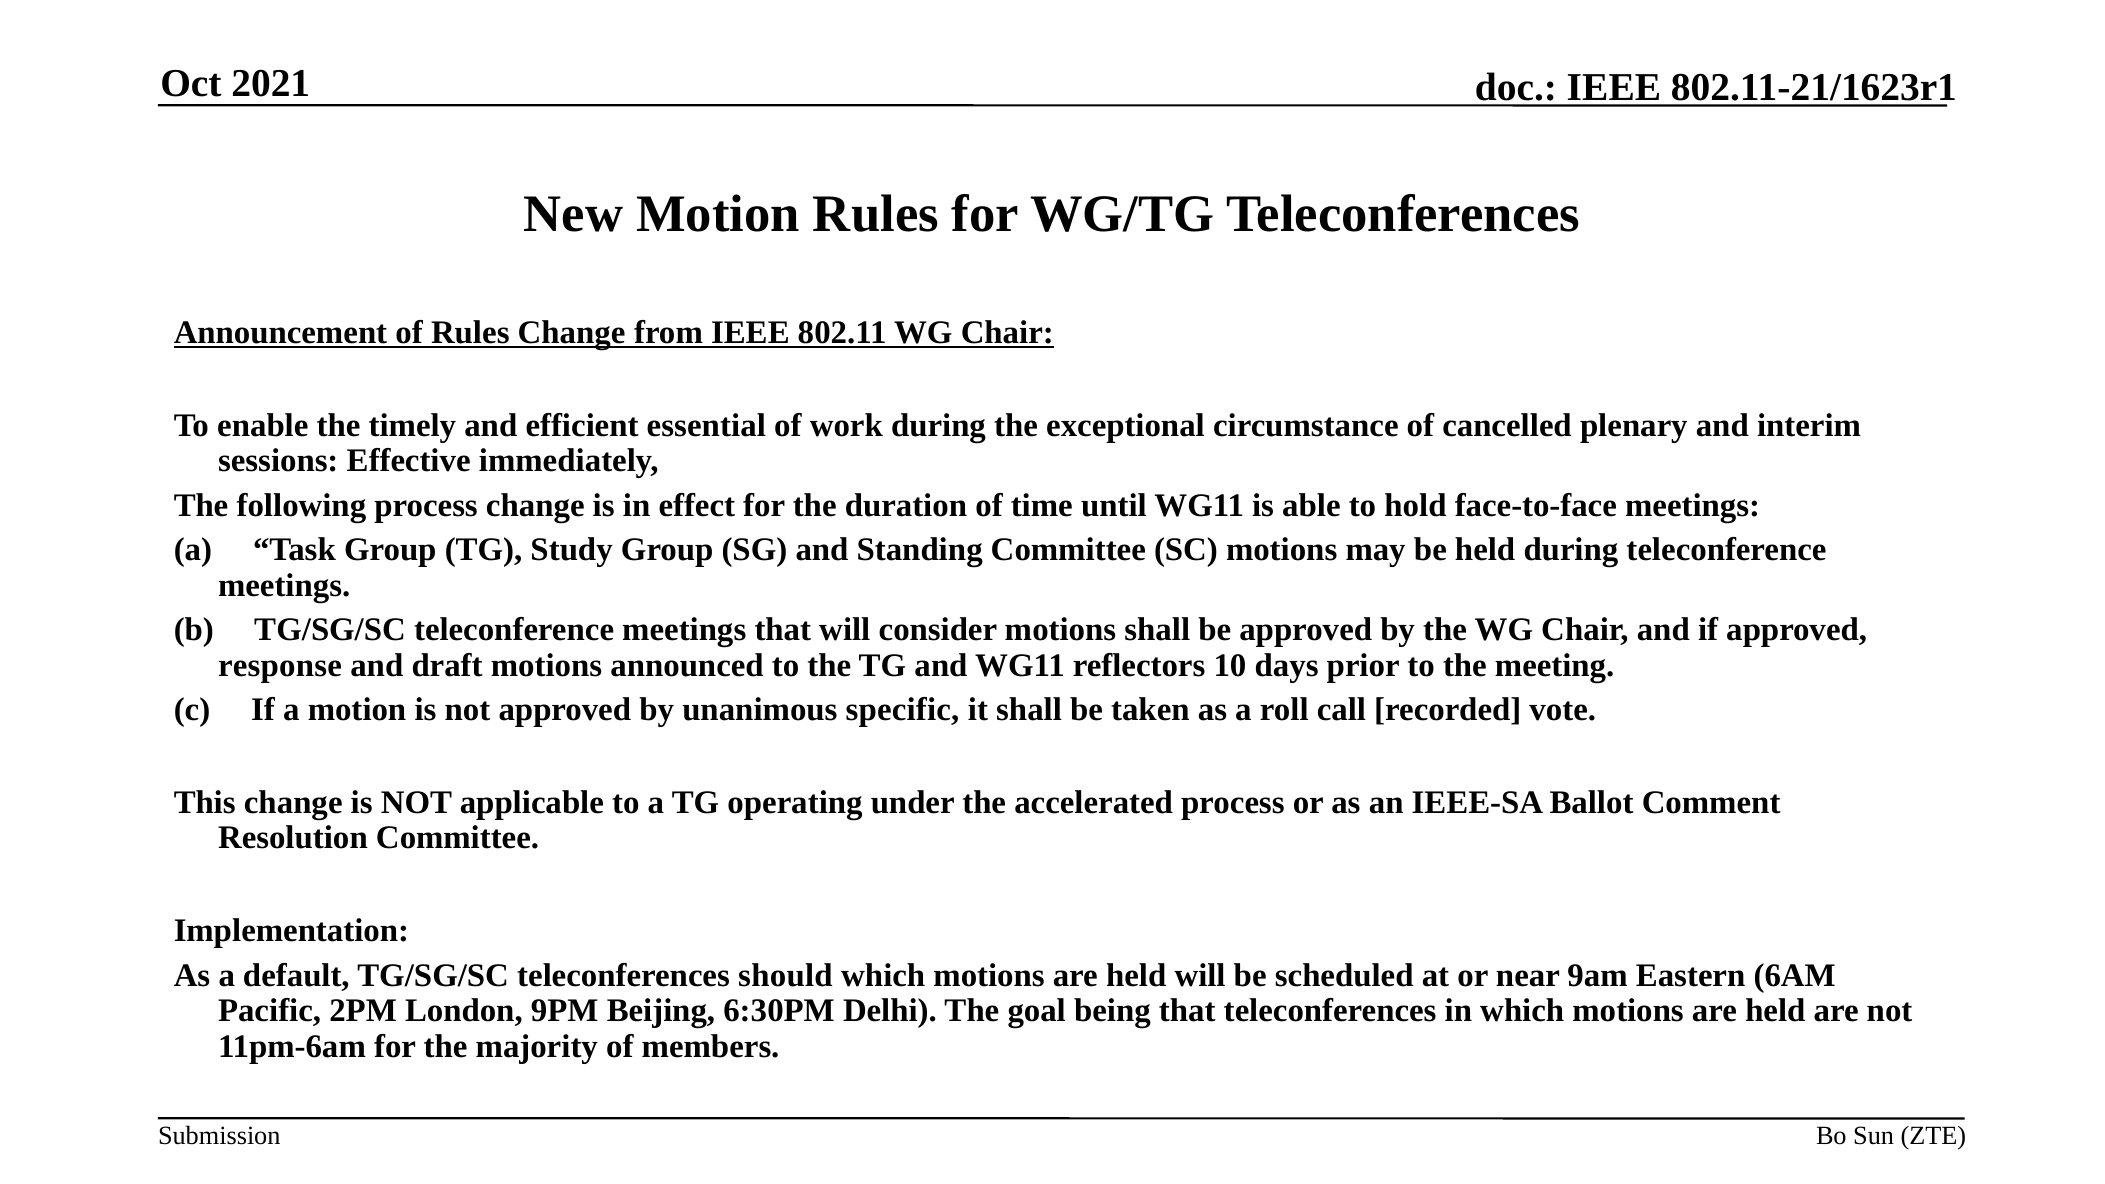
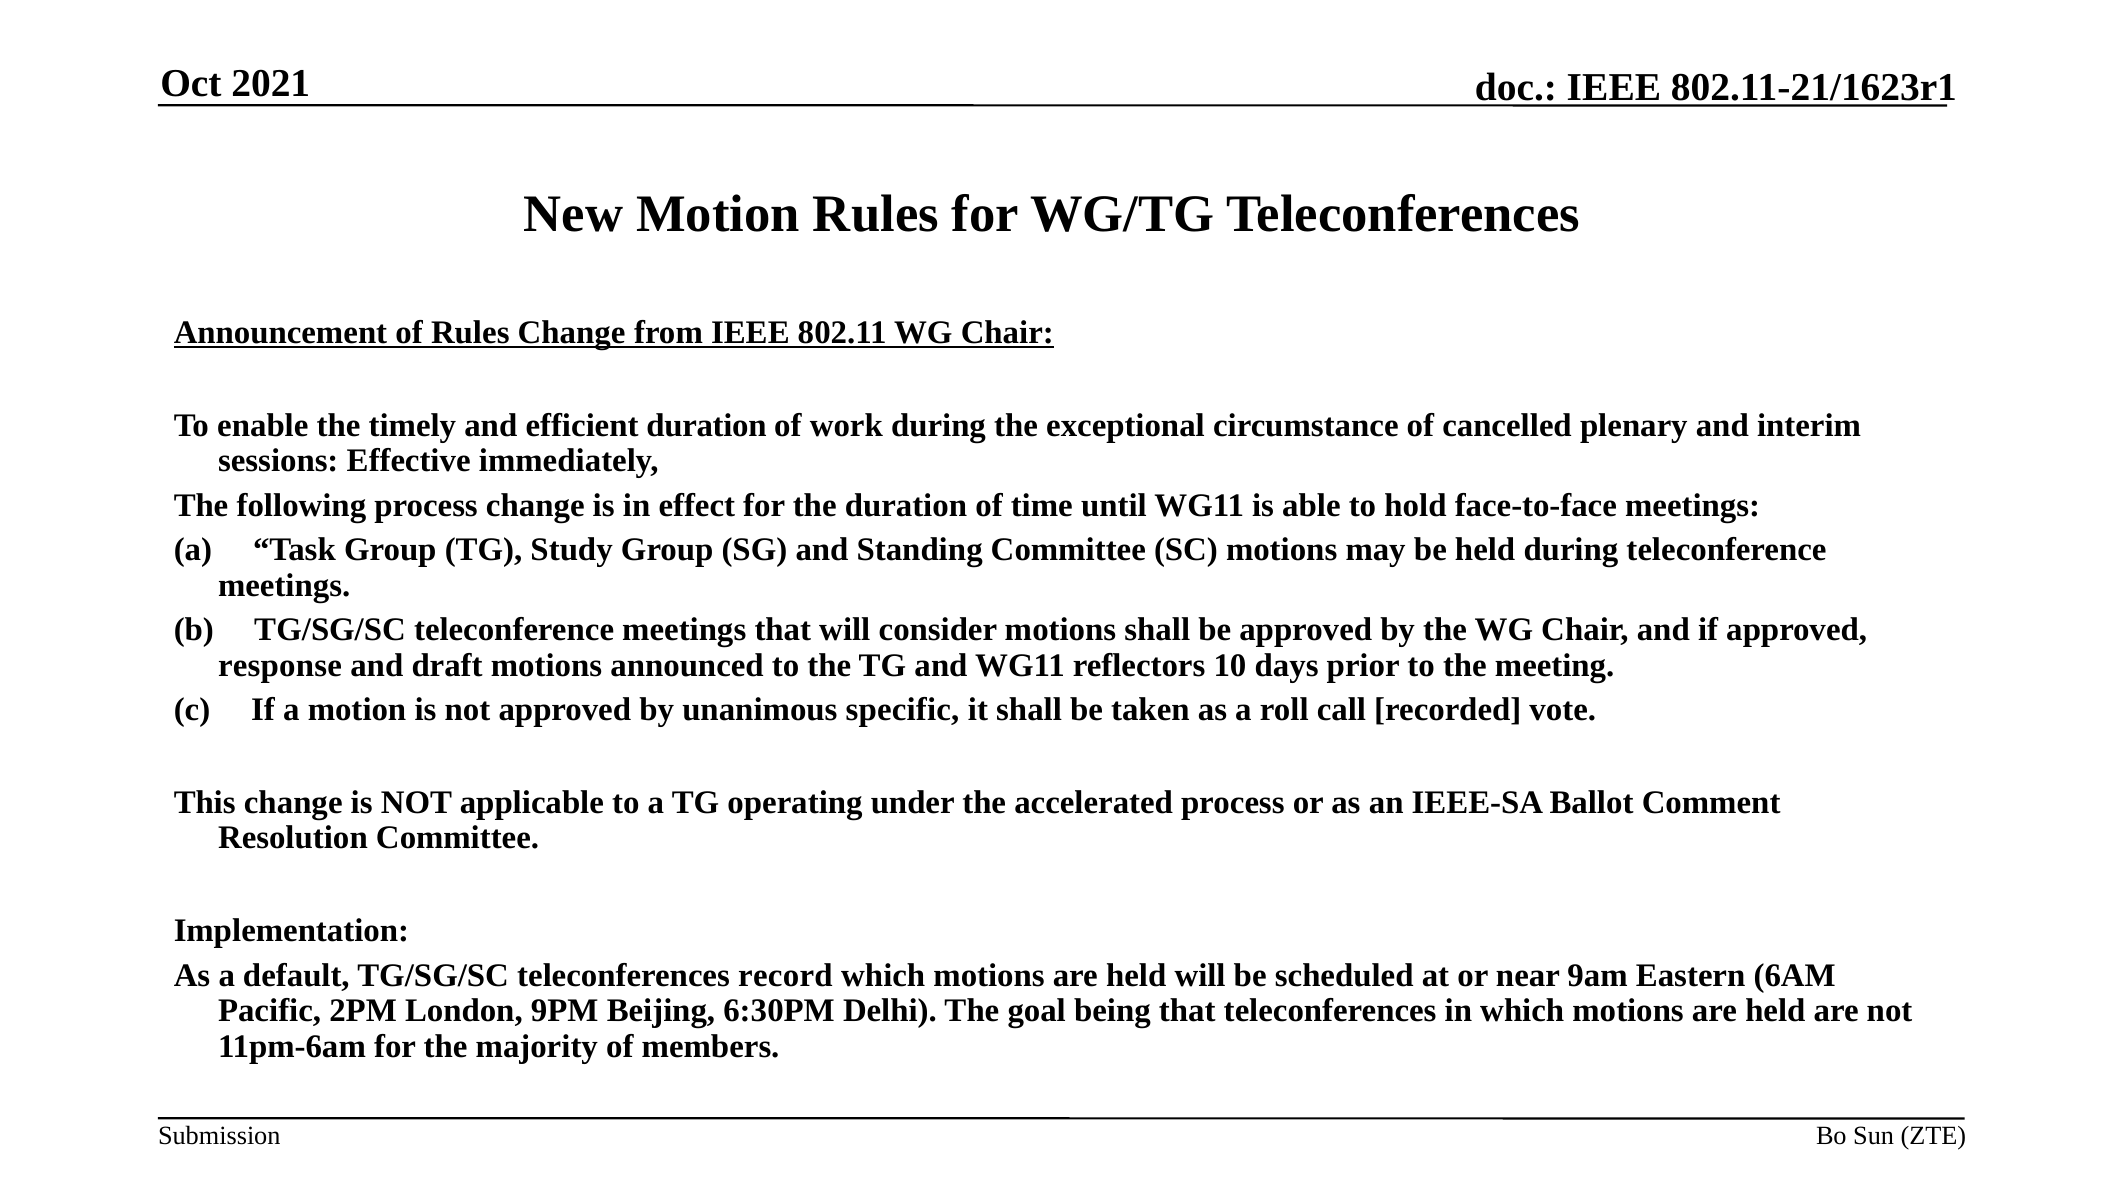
efficient essential: essential -> duration
should: should -> record
